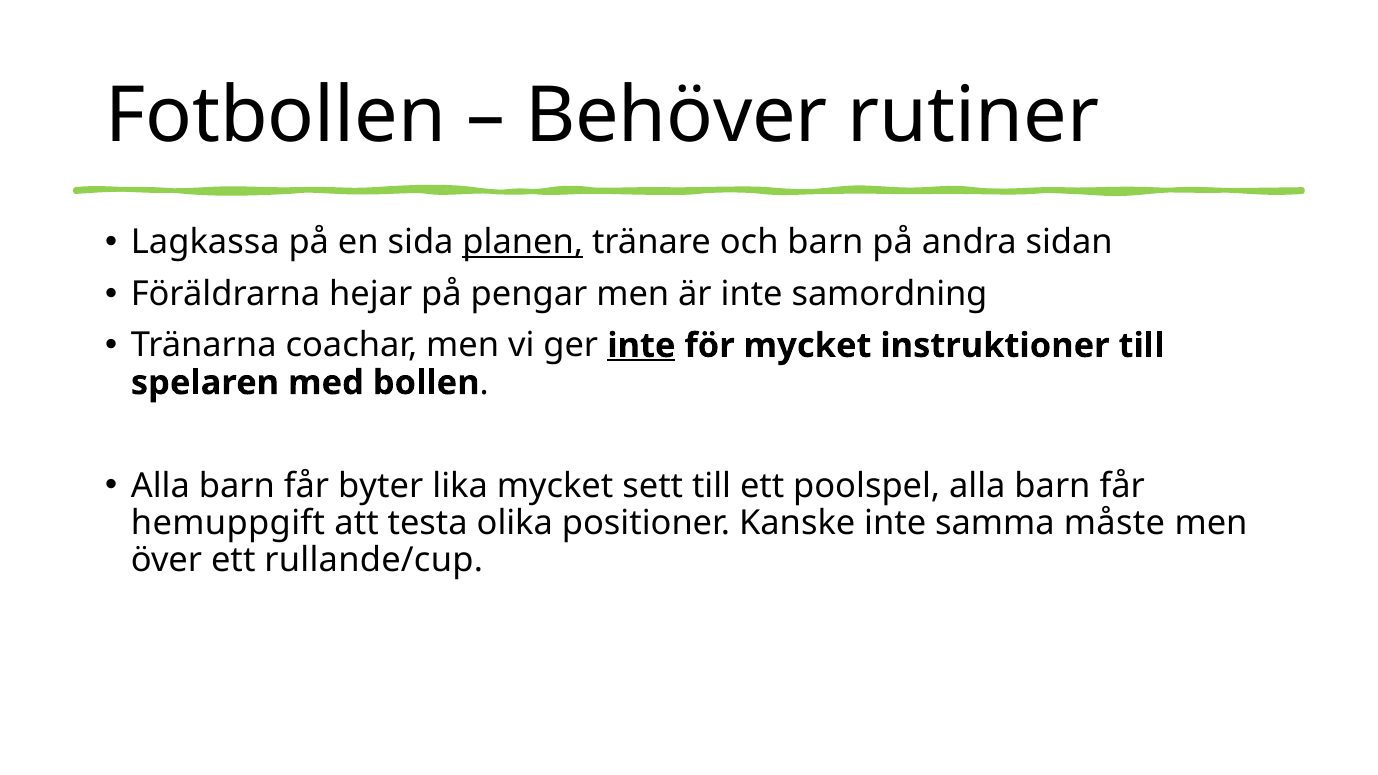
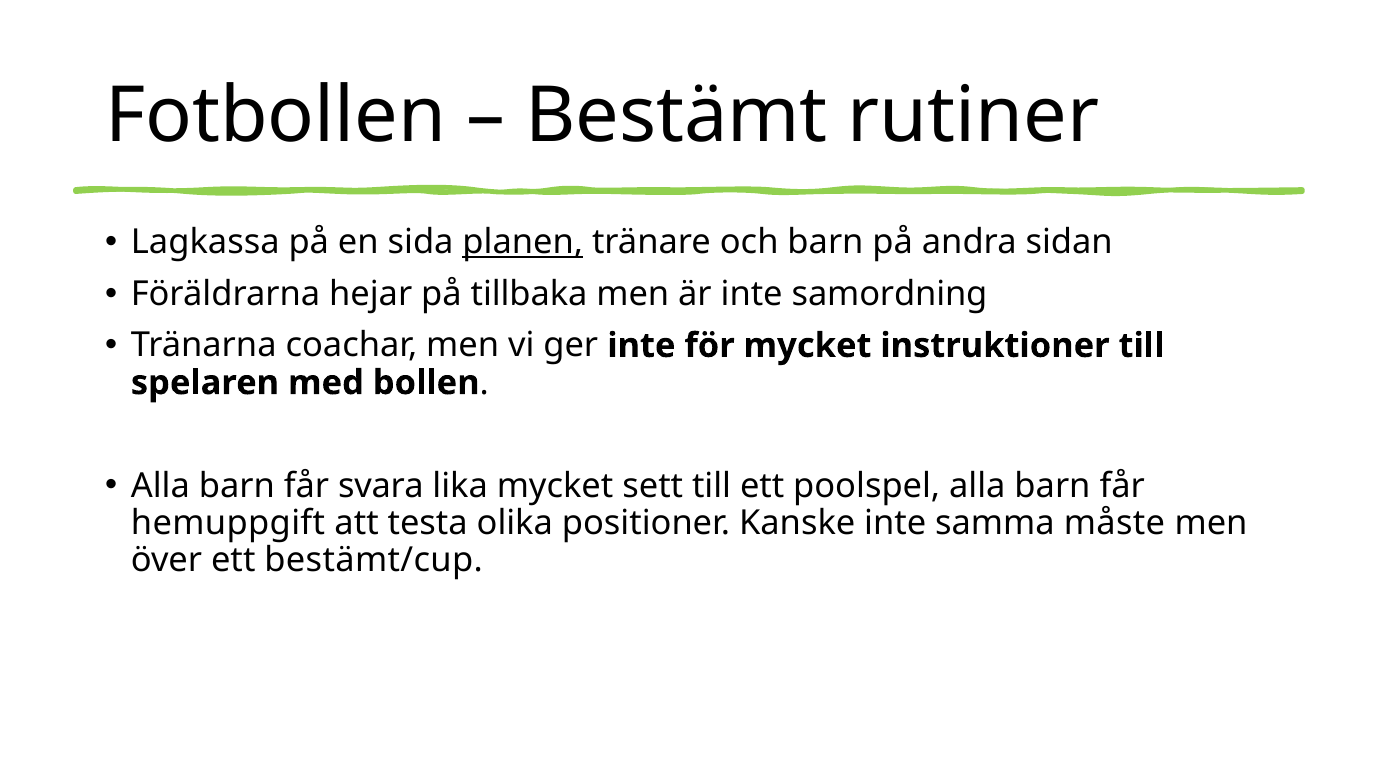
Behöver: Behöver -> Bestämt
pengar: pengar -> tillbaka
inte at (641, 346) underline: present -> none
byter: byter -> svara
rullande/cup: rullande/cup -> bestämt/cup
